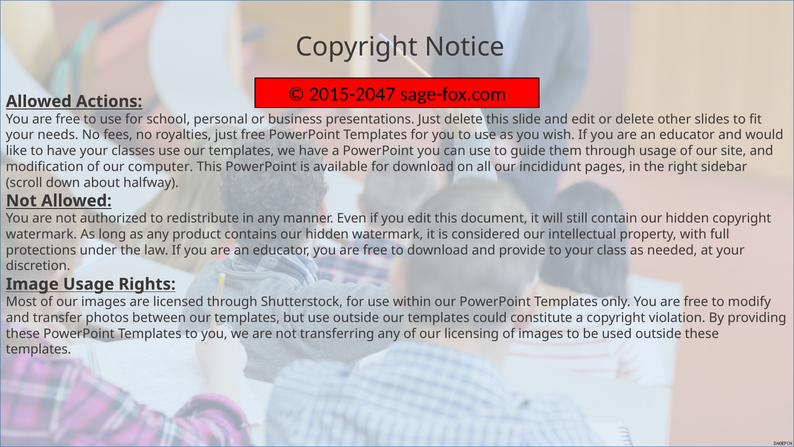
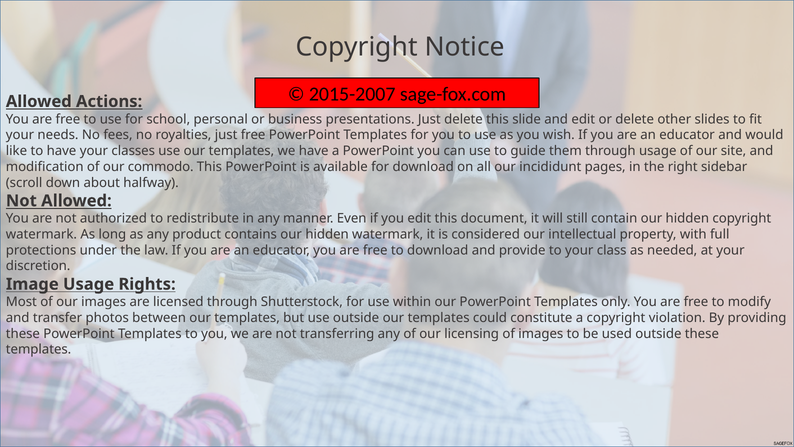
2015-2047: 2015-2047 -> 2015-2007
computer: computer -> commodo
